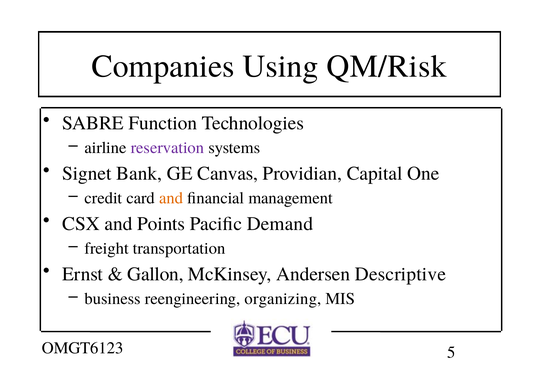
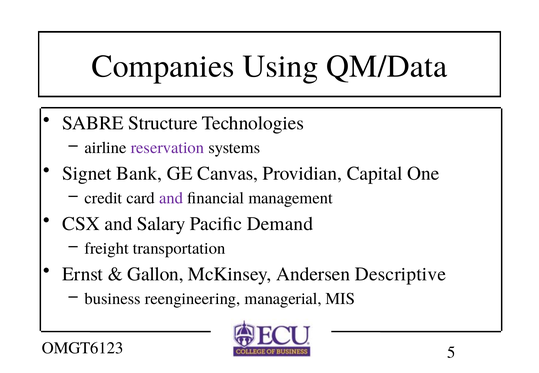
QM/Risk: QM/Risk -> QM/Data
Function: Function -> Structure
and at (171, 198) colour: orange -> purple
Points: Points -> Salary
organizing: organizing -> managerial
